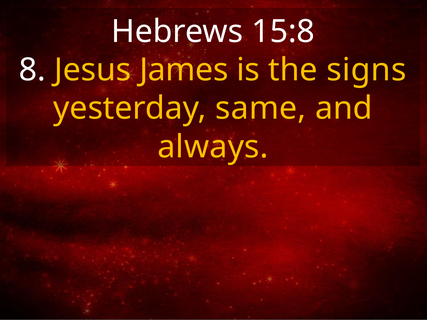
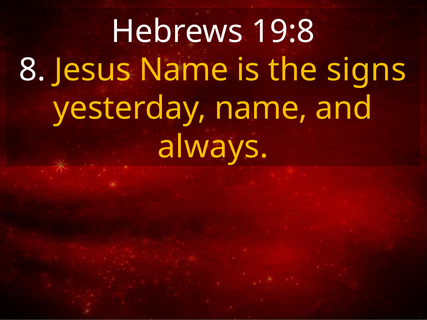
15:8: 15:8 -> 19:8
Jesus James: James -> Name
yesterday same: same -> name
